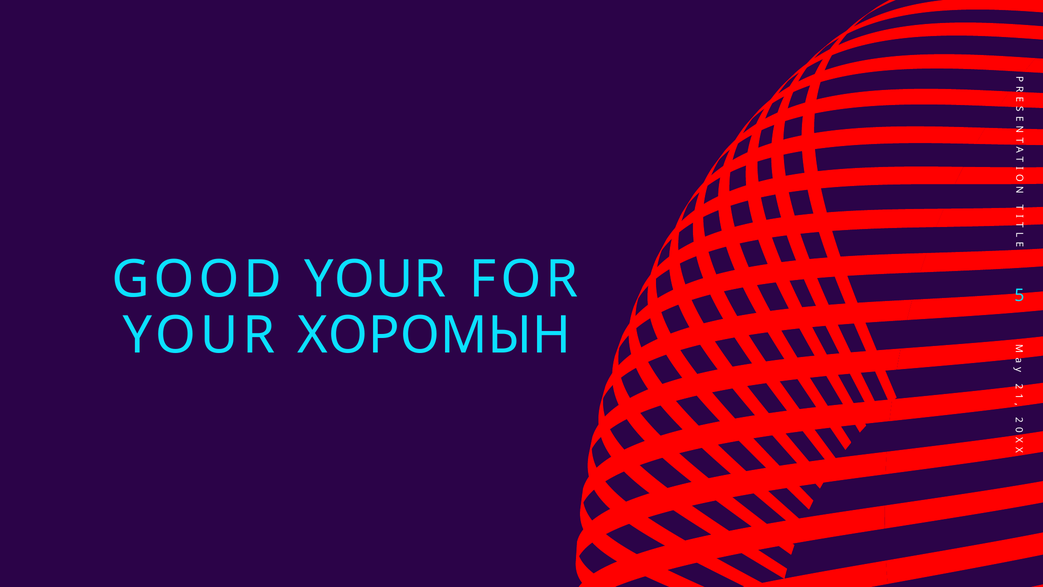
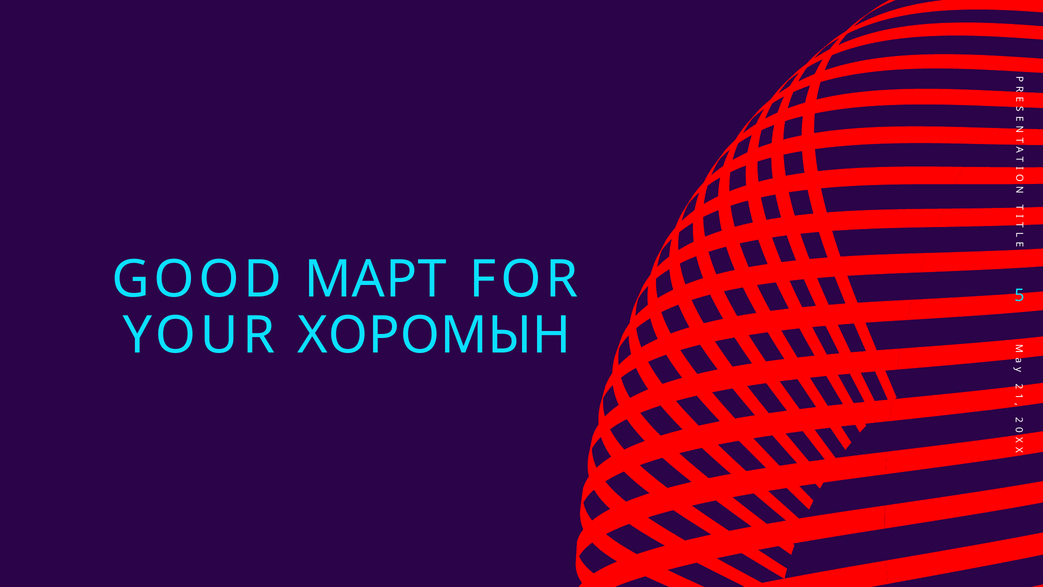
GOOD YOUR: YOUR -> МАРТ
